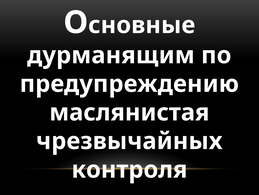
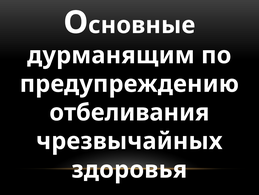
маслянистая: маслянистая -> отбеливания
контроля: контроля -> здоровья
